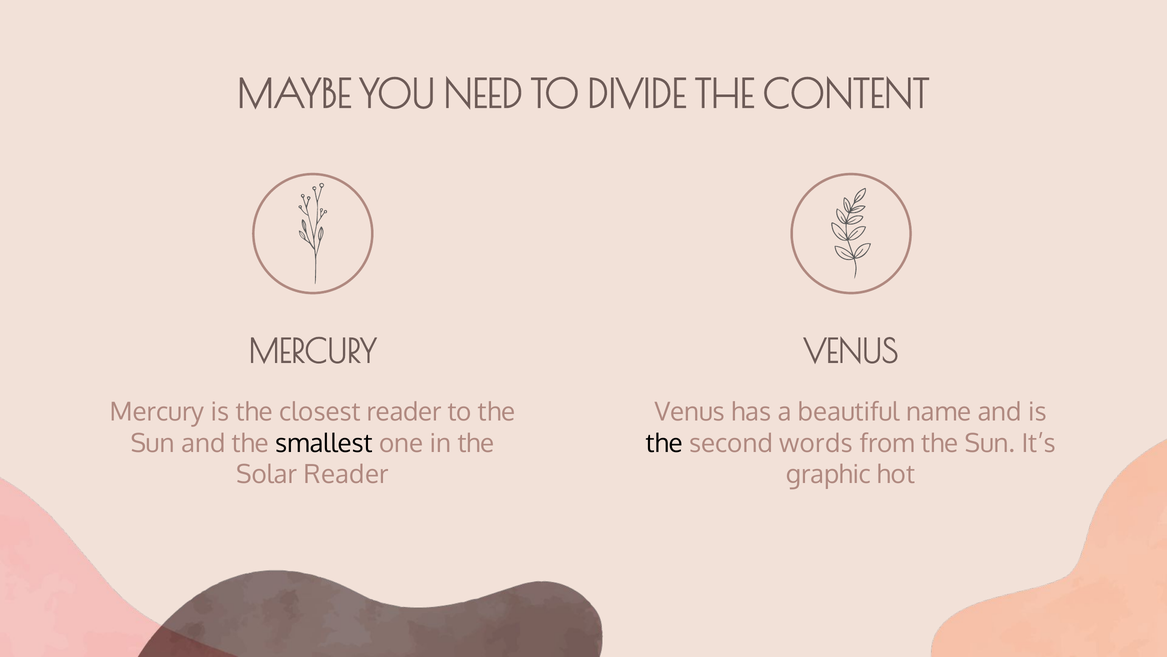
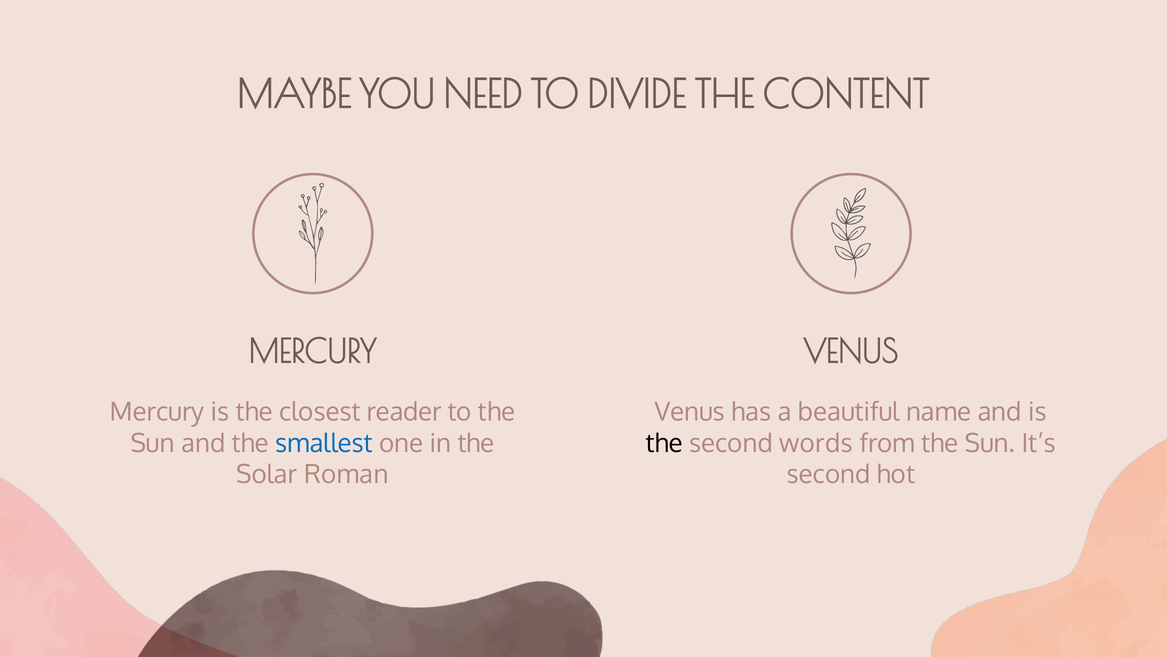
smallest colour: black -> blue
Solar Reader: Reader -> Roman
graphic at (829, 474): graphic -> second
